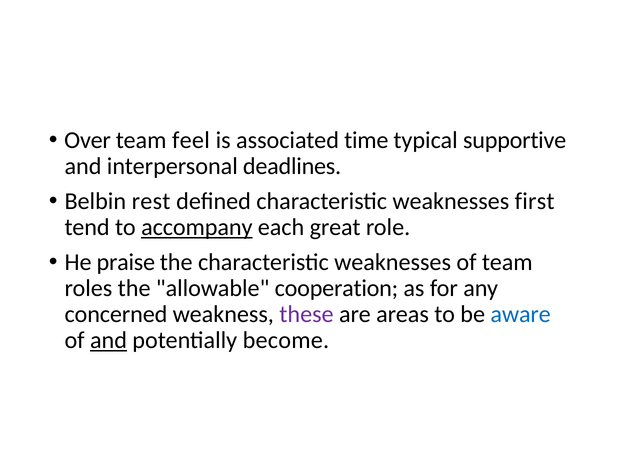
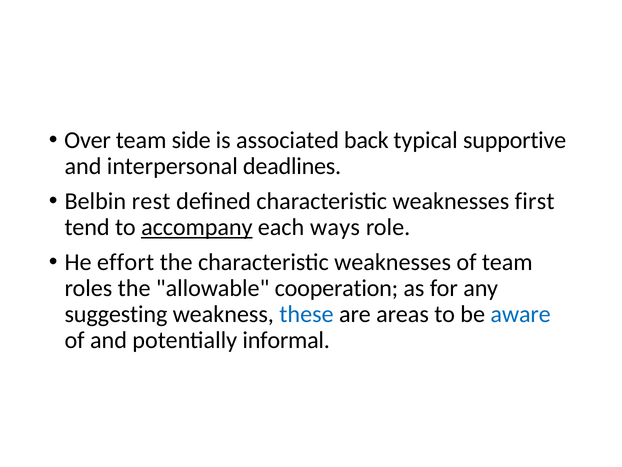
feel: feel -> side
time: time -> back
great: great -> ways
praise: praise -> effort
concerned: concerned -> suggesting
these colour: purple -> blue
and at (108, 340) underline: present -> none
become: become -> informal
